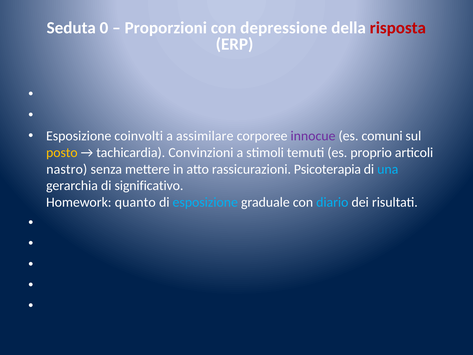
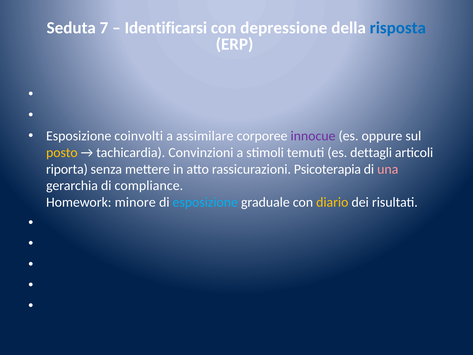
0: 0 -> 7
Proporzioni: Proporzioni -> Identificarsi
risposta colour: red -> blue
comuni: comuni -> oppure
proprio: proprio -> dettagli
nastro: nastro -> riporta
una colour: light blue -> pink
significativo: significativo -> compliance
quanto: quanto -> minore
diario colour: light blue -> yellow
